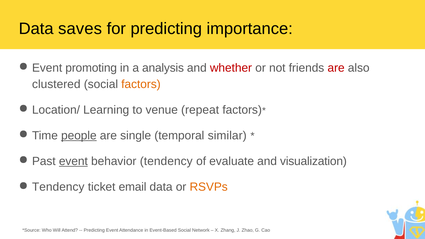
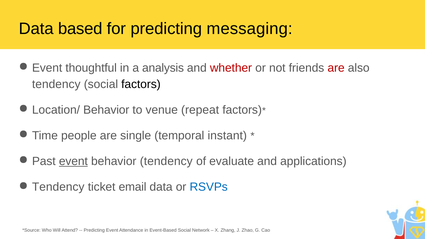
saves: saves -> based
importance: importance -> messaging
promoting: promoting -> thoughtful
clustered at (56, 84): clustered -> tendency
factors at (141, 84) colour: orange -> black
Location/ Learning: Learning -> Behavior
people underline: present -> none
similar: similar -> instant
visualization: visualization -> applications
RSVPs colour: orange -> blue
